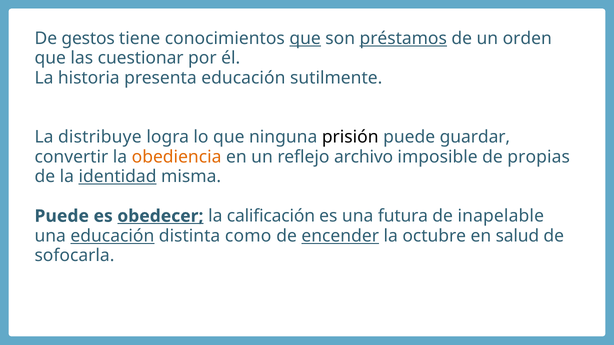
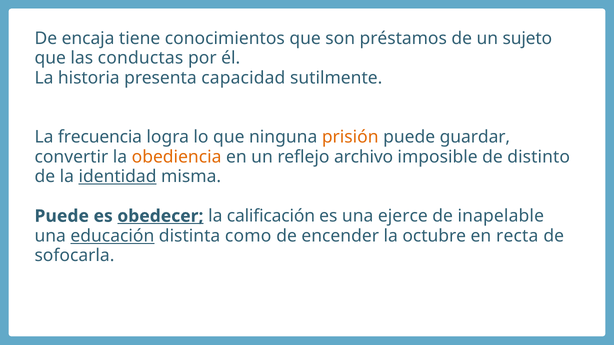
gestos: gestos -> encaja
que at (305, 39) underline: present -> none
préstamos underline: present -> none
orden: orden -> sujeto
cuestionar: cuestionar -> conductas
presenta educación: educación -> capacidad
distribuye: distribuye -> frecuencia
prisión colour: black -> orange
propias: propias -> distinto
futura: futura -> ejerce
encender underline: present -> none
salud: salud -> recta
